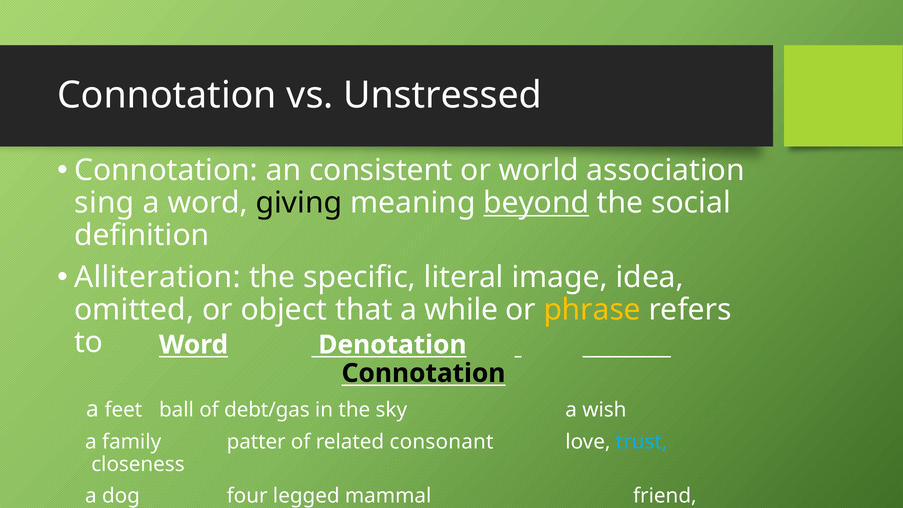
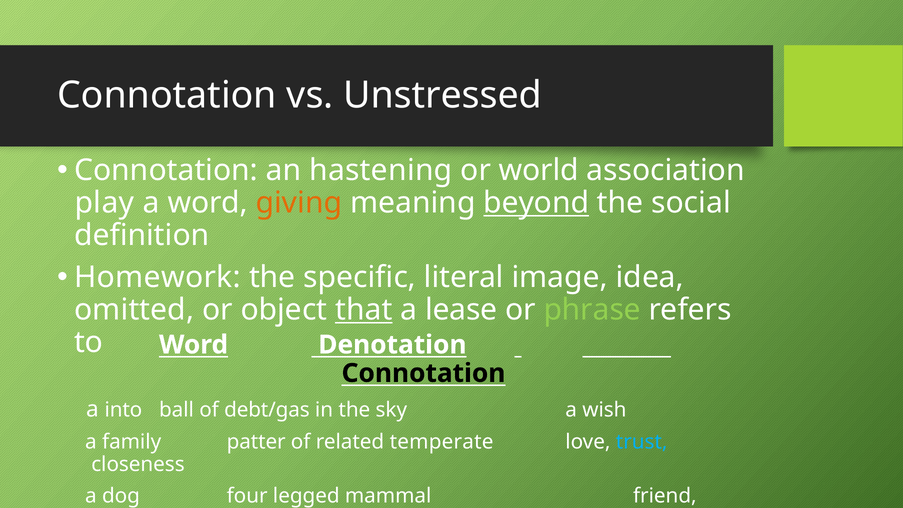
consistent: consistent -> hastening
sing: sing -> play
giving colour: black -> orange
Alliteration: Alliteration -> Homework
that underline: none -> present
while: while -> lease
phrase colour: yellow -> light green
feet: feet -> into
consonant: consonant -> temperate
